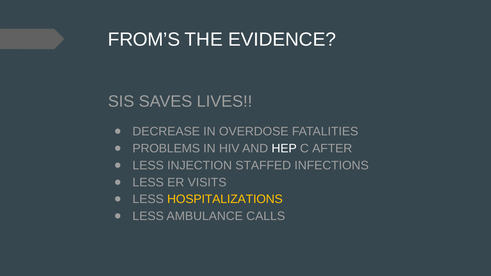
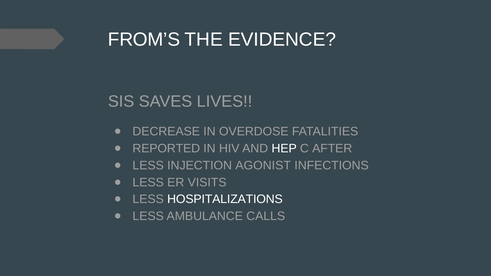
PROBLEMS: PROBLEMS -> REPORTED
STAFFED: STAFFED -> AGONIST
HOSPITALIZATIONS colour: yellow -> white
